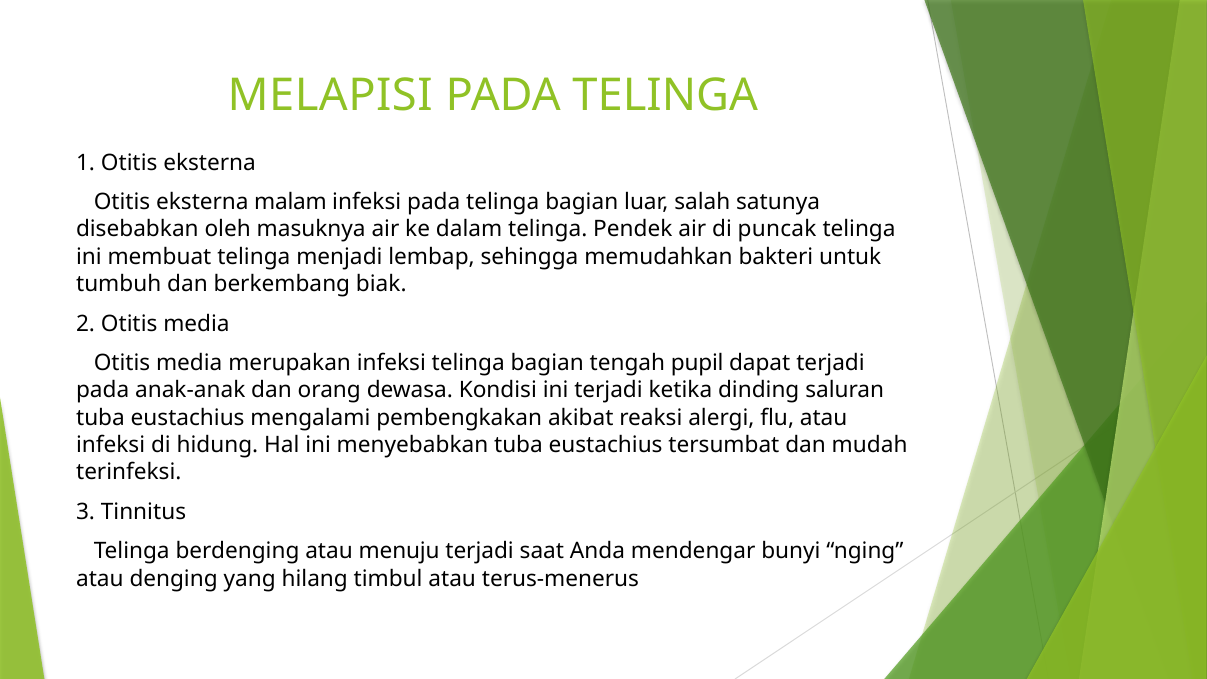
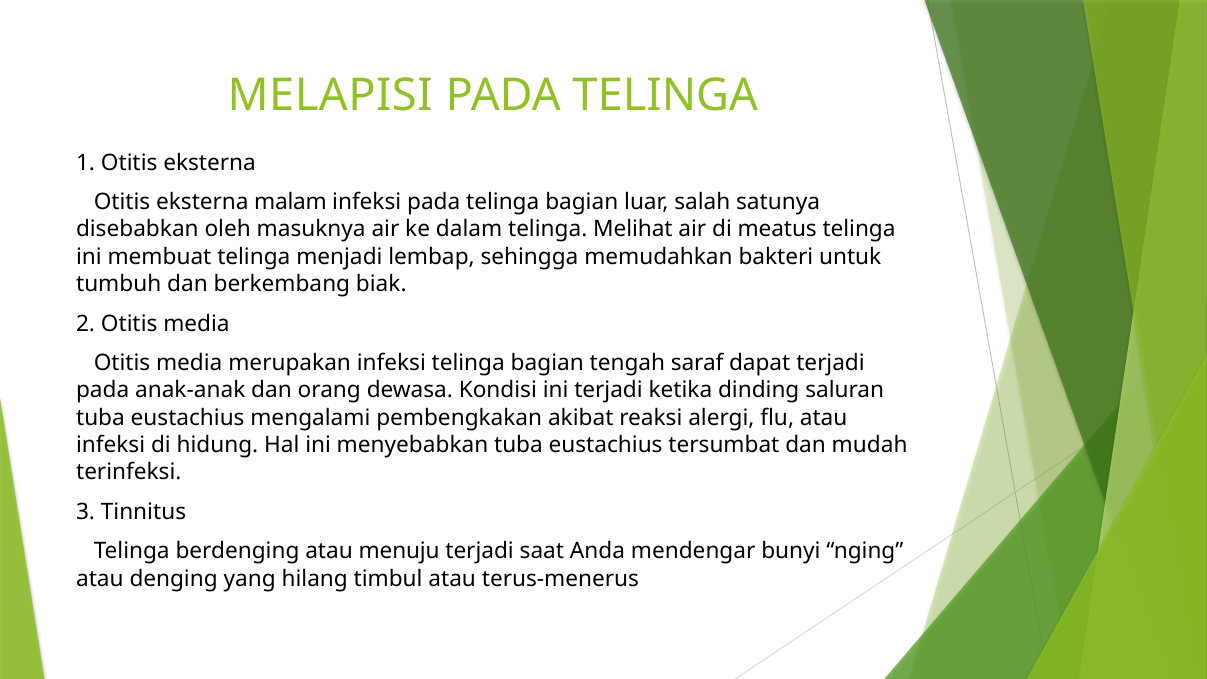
Pendek: Pendek -> Melihat
puncak: puncak -> meatus
pupil: pupil -> saraf
